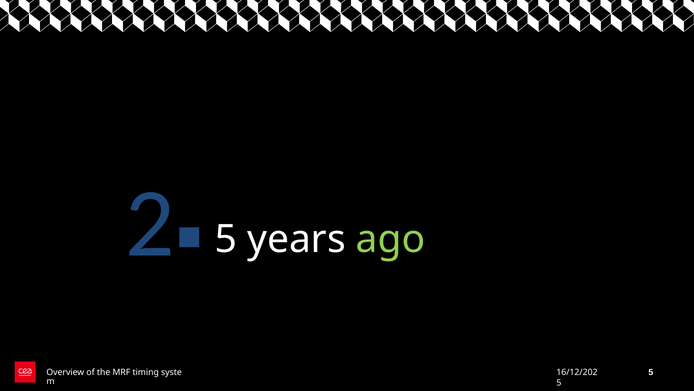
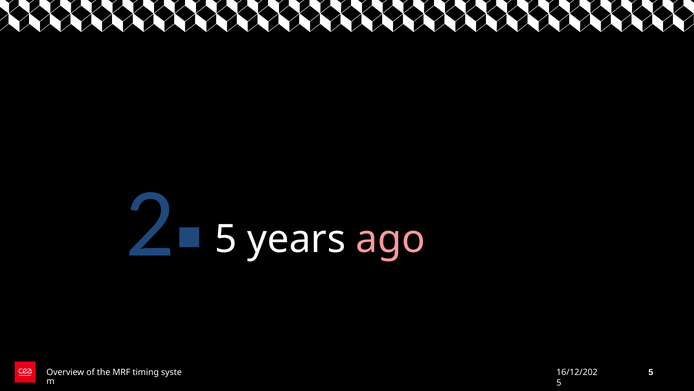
ago colour: light green -> pink
